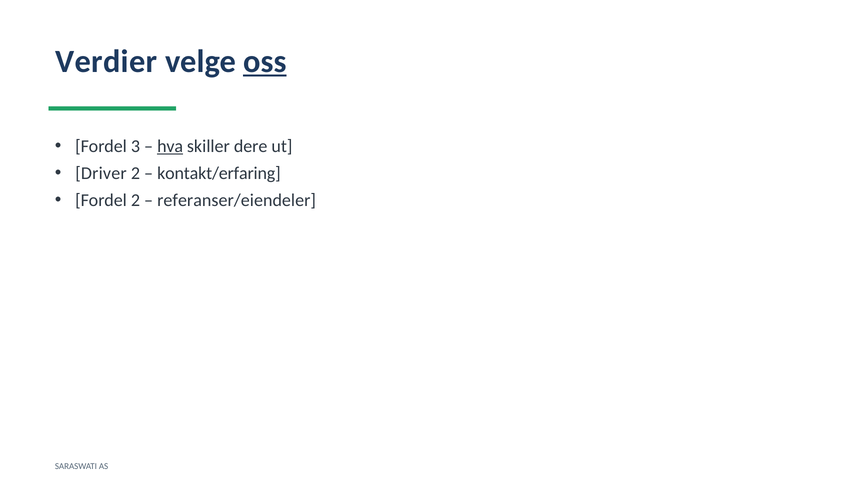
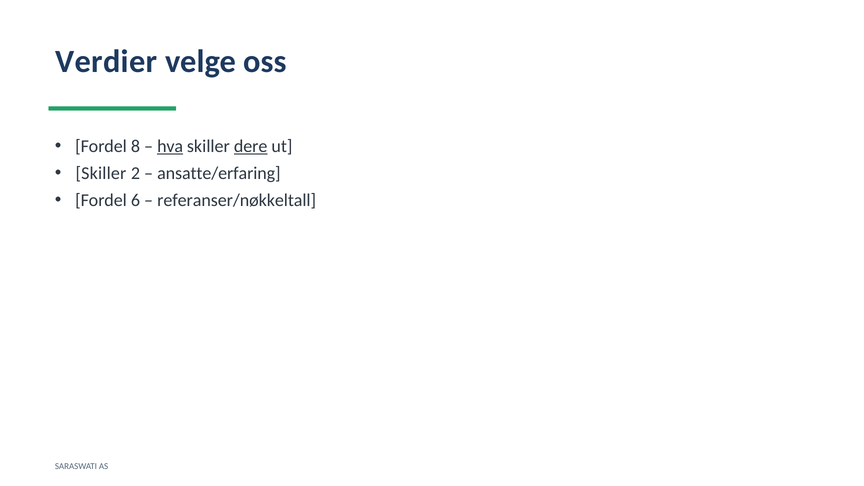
oss underline: present -> none
3: 3 -> 8
dere underline: none -> present
Driver at (101, 173): Driver -> Skiller
kontakt/erfaring: kontakt/erfaring -> ansatte/erfaring
Fordel 2: 2 -> 6
referanser/eiendeler: referanser/eiendeler -> referanser/nøkkeltall
